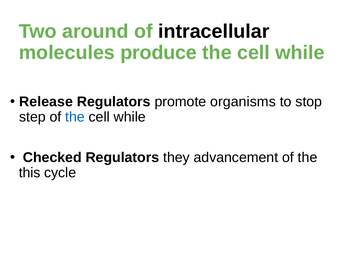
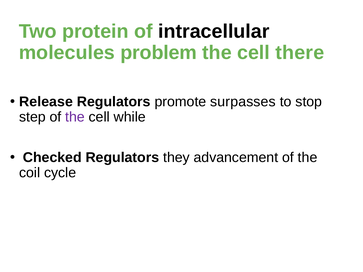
around: around -> protein
produce: produce -> problem
while at (300, 53): while -> there
organisms: organisms -> surpasses
the at (75, 117) colour: blue -> purple
this: this -> coil
